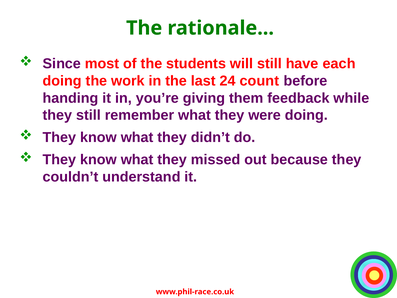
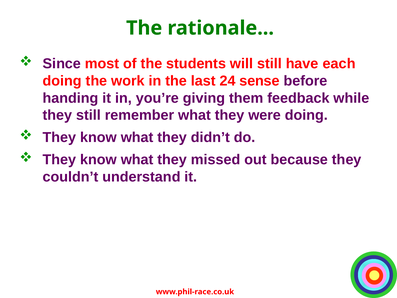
count: count -> sense
